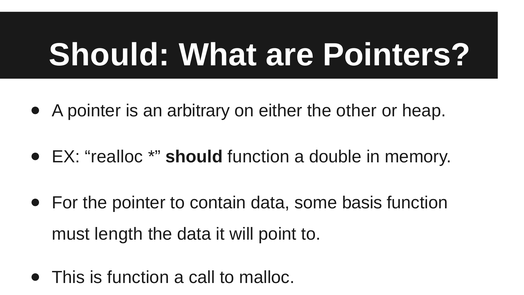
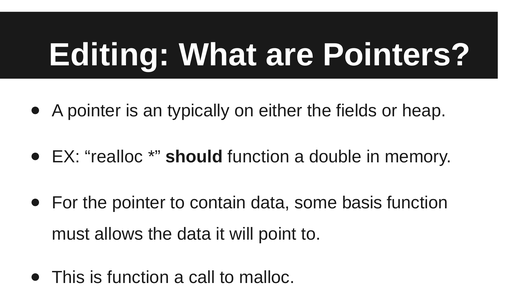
Should at (109, 55): Should -> Editing
arbitrary: arbitrary -> typically
other: other -> fields
length: length -> allows
